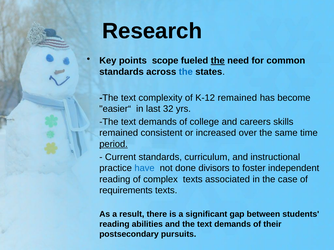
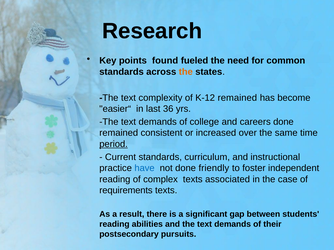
scope: scope -> found
the at (218, 61) underline: present -> none
the at (186, 72) colour: blue -> orange
32: 32 -> 36
careers skills: skills -> done
divisors: divisors -> friendly
